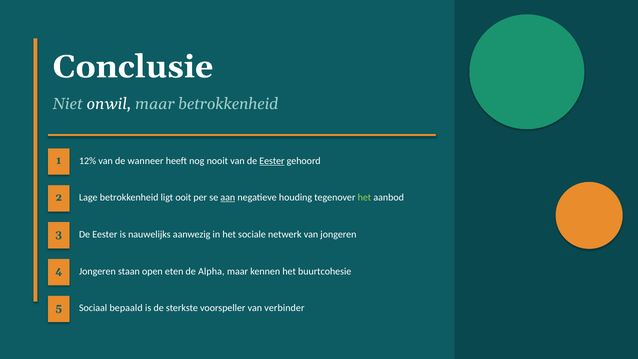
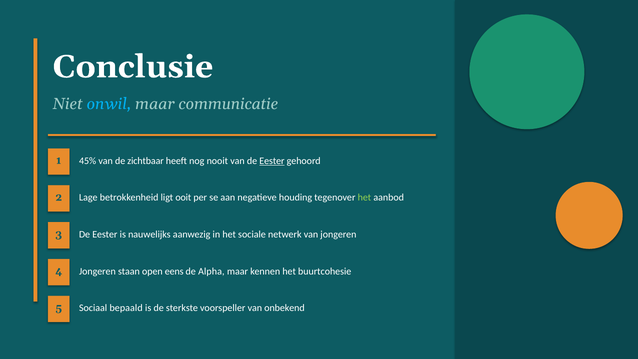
onwil colour: white -> light blue
maar betrokkenheid: betrokkenheid -> communicatie
12%: 12% -> 45%
wanneer: wanneer -> zichtbaar
aan underline: present -> none
eten: eten -> eens
verbinder: verbinder -> onbekend
